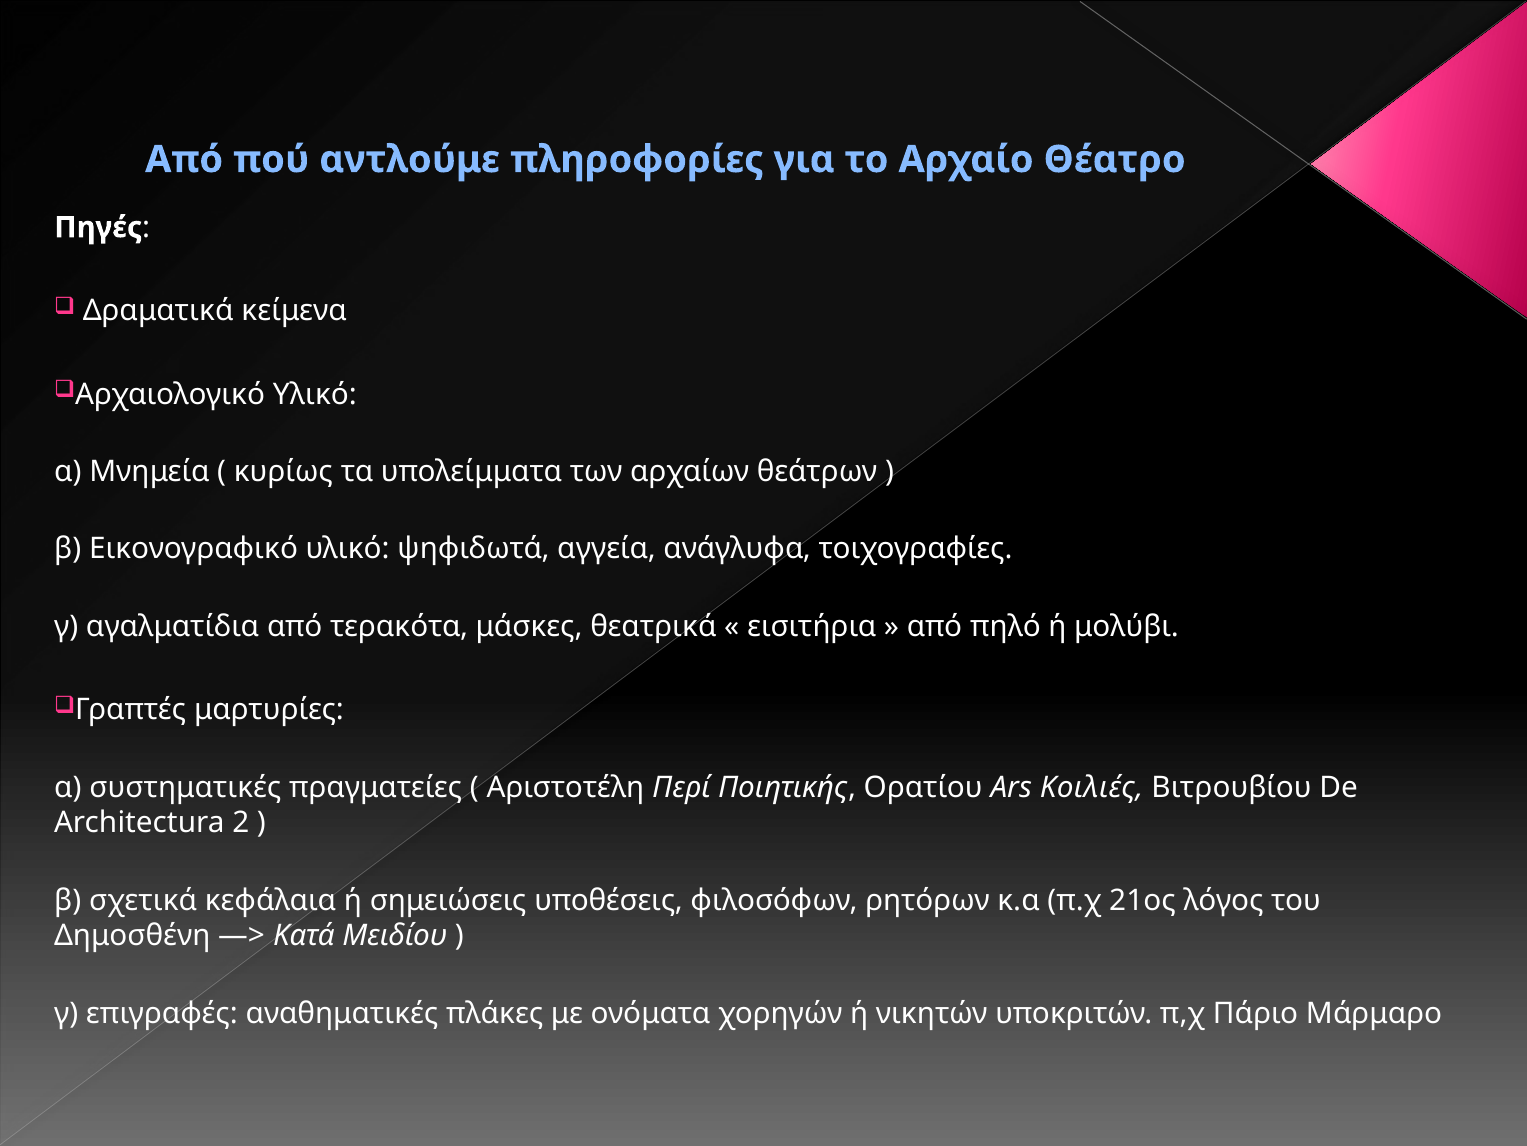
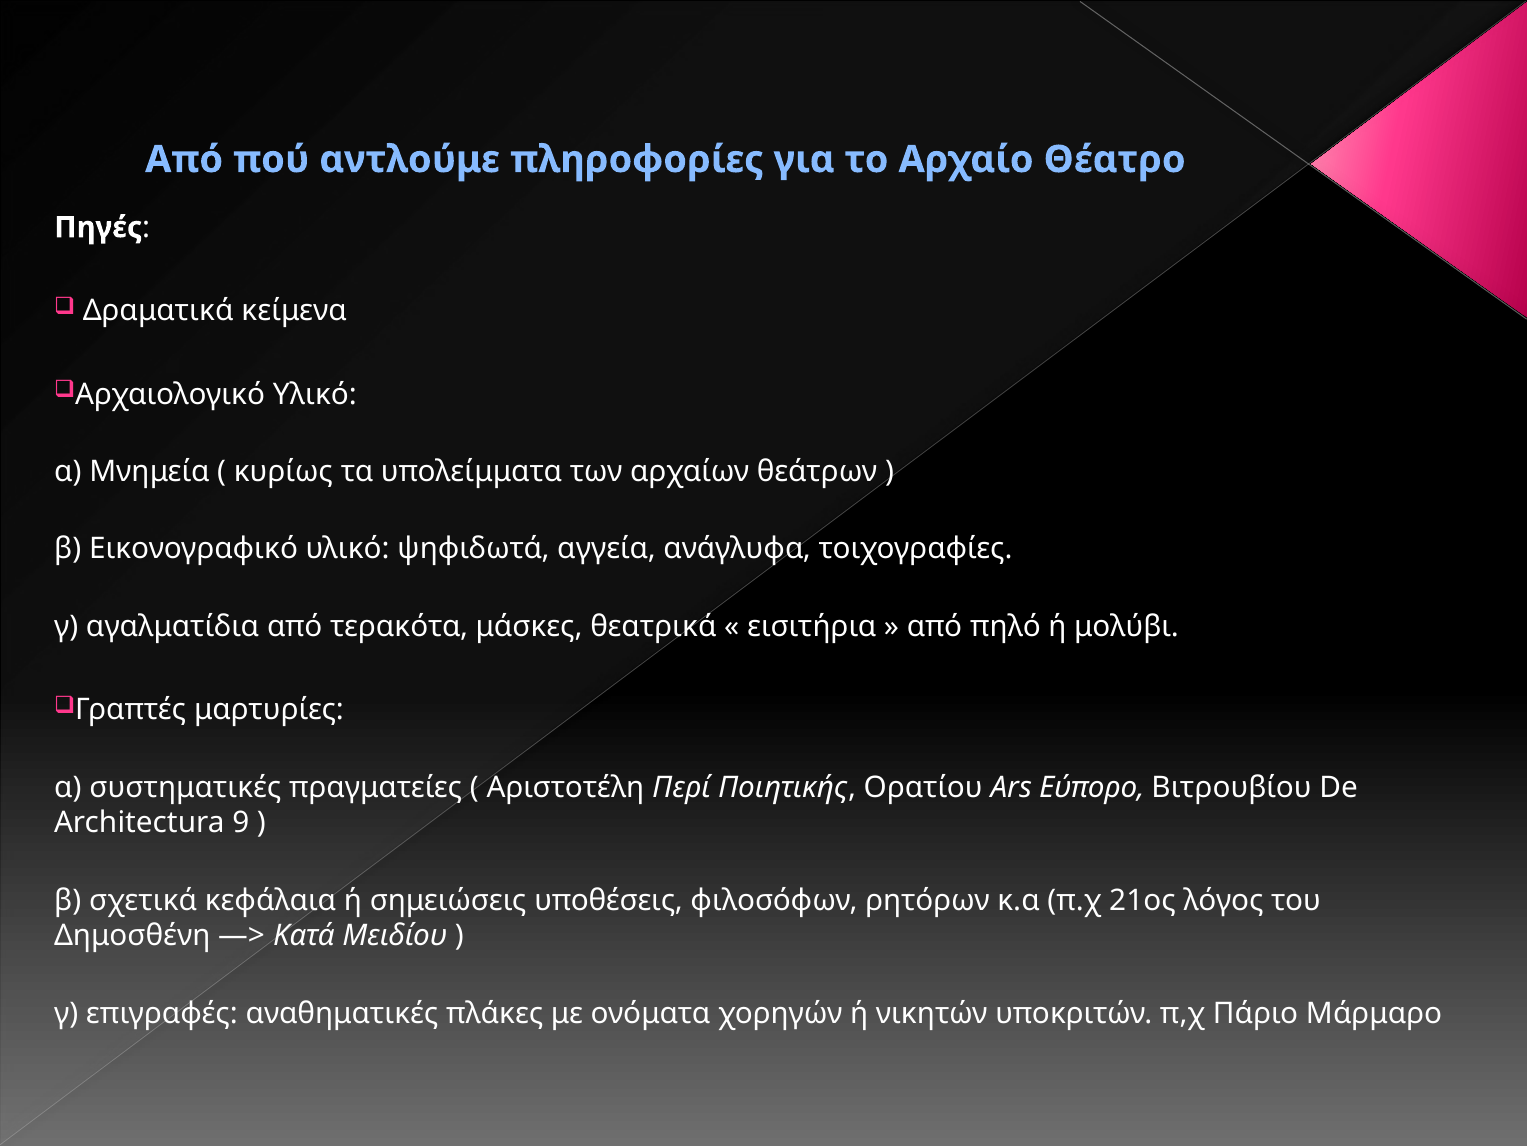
Κοιλιές: Κοιλιές -> Εύπορο
2: 2 -> 9
